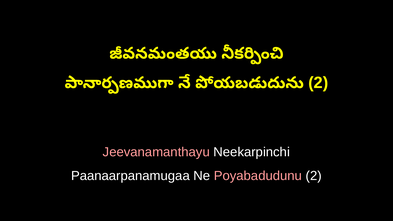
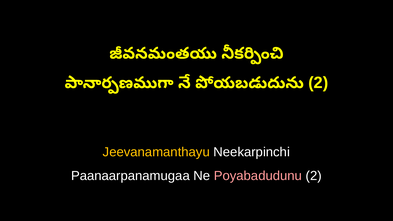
Jeevanamanthayu colour: pink -> yellow
